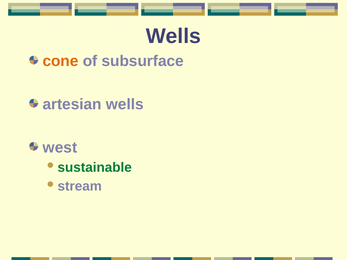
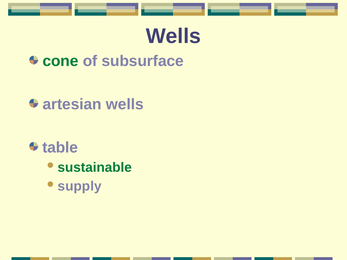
cone colour: orange -> green
west: west -> table
stream: stream -> supply
